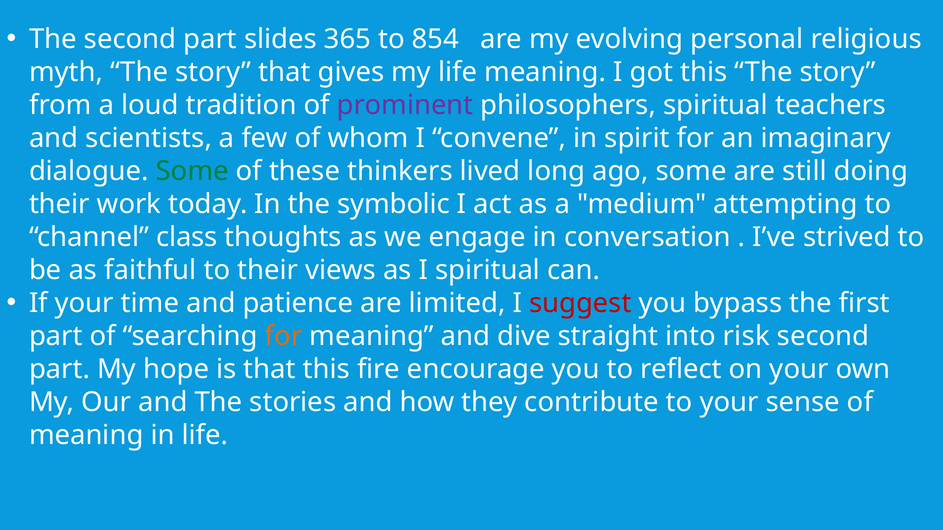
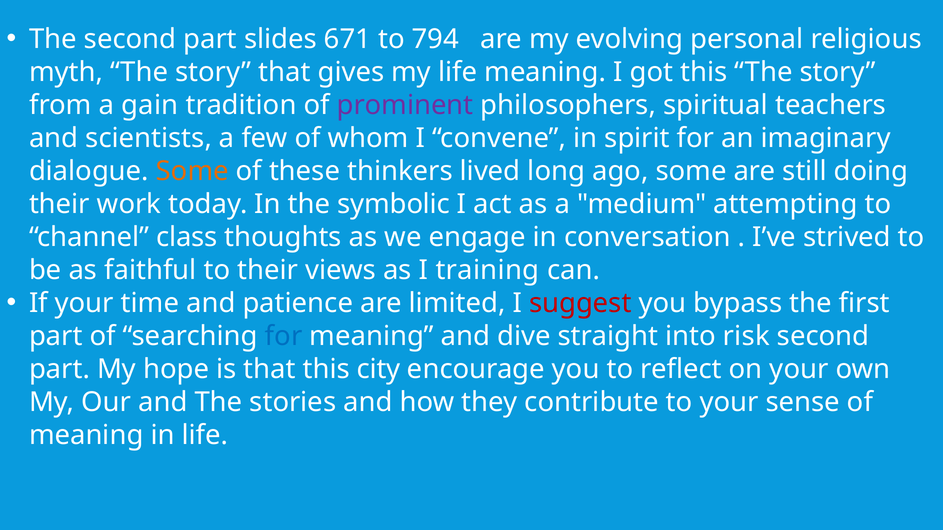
365: 365 -> 671
854: 854 -> 794
loud: loud -> gain
Some at (192, 171) colour: green -> orange
I spiritual: spiritual -> training
for at (284, 336) colour: orange -> blue
fire: fire -> city
